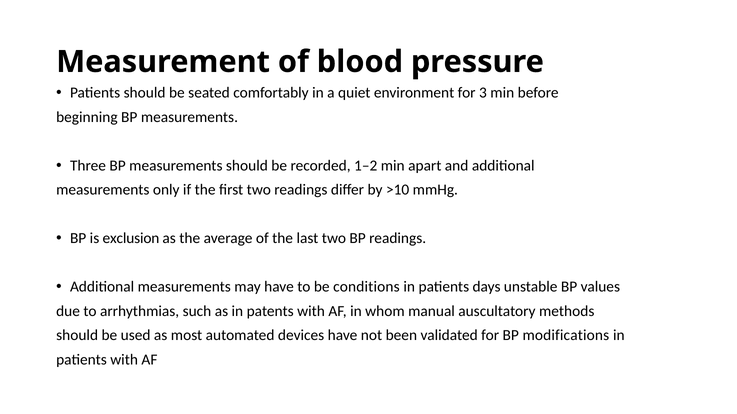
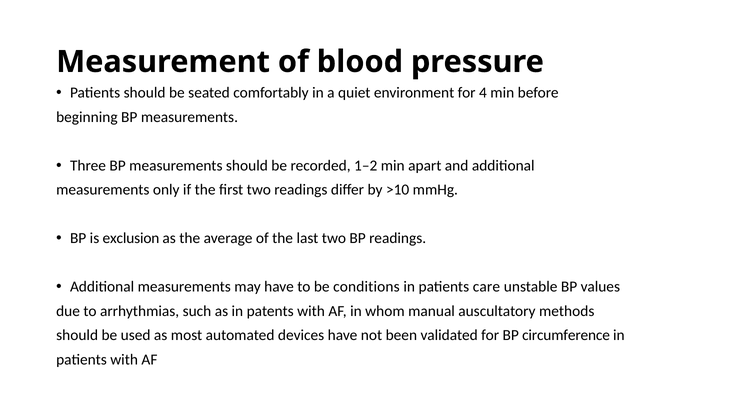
3: 3 -> 4
days: days -> care
modifications: modifications -> circumference
